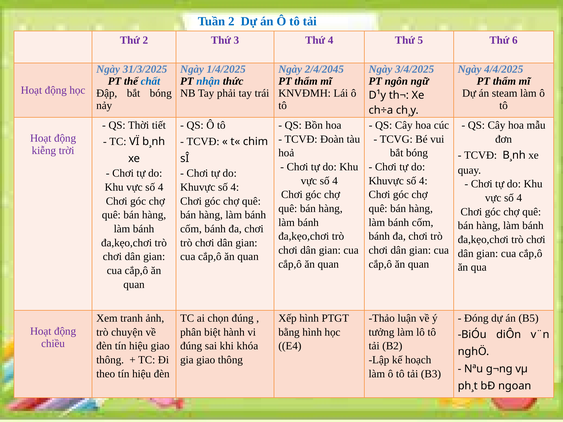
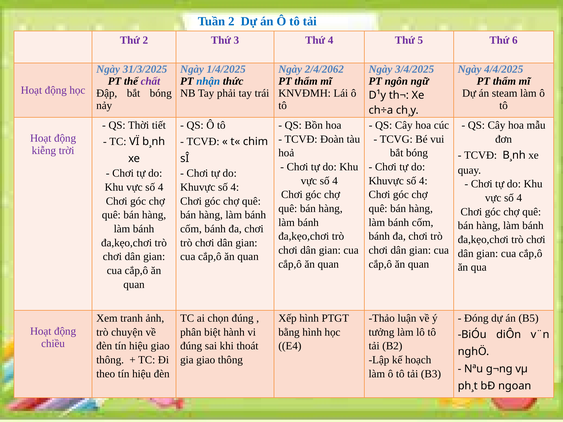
2/4/2045: 2/4/2045 -> 2/4/2062
chất colour: blue -> purple
khóa: khóa -> thoát
